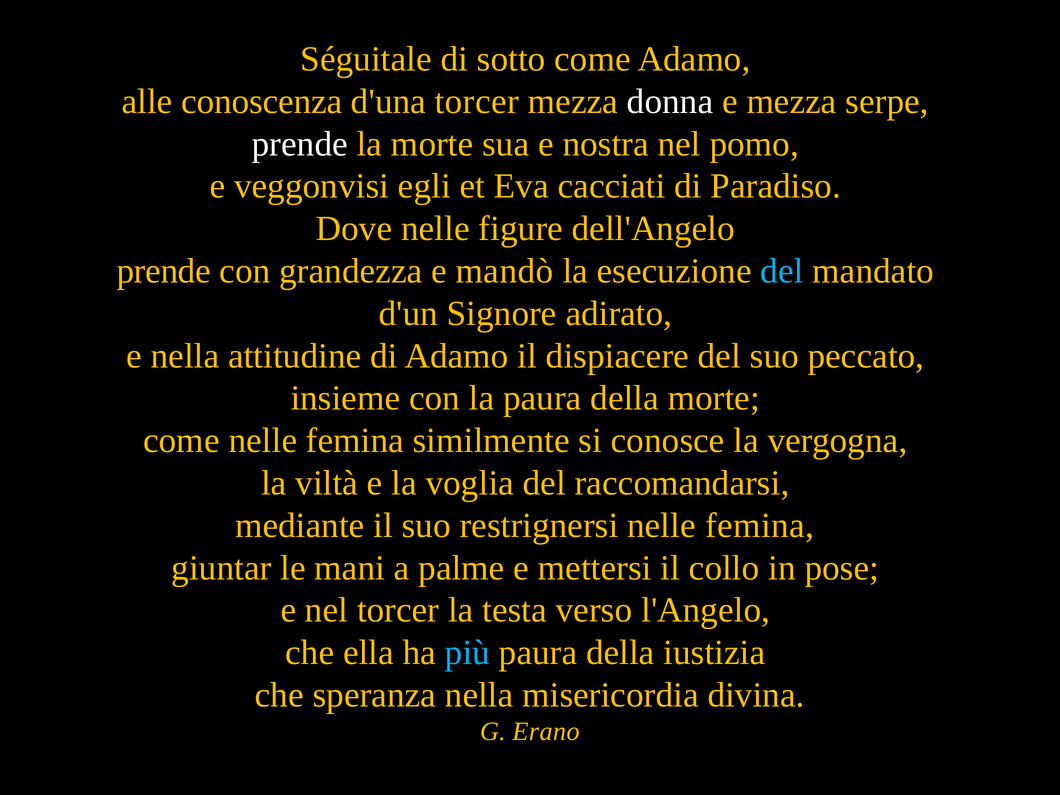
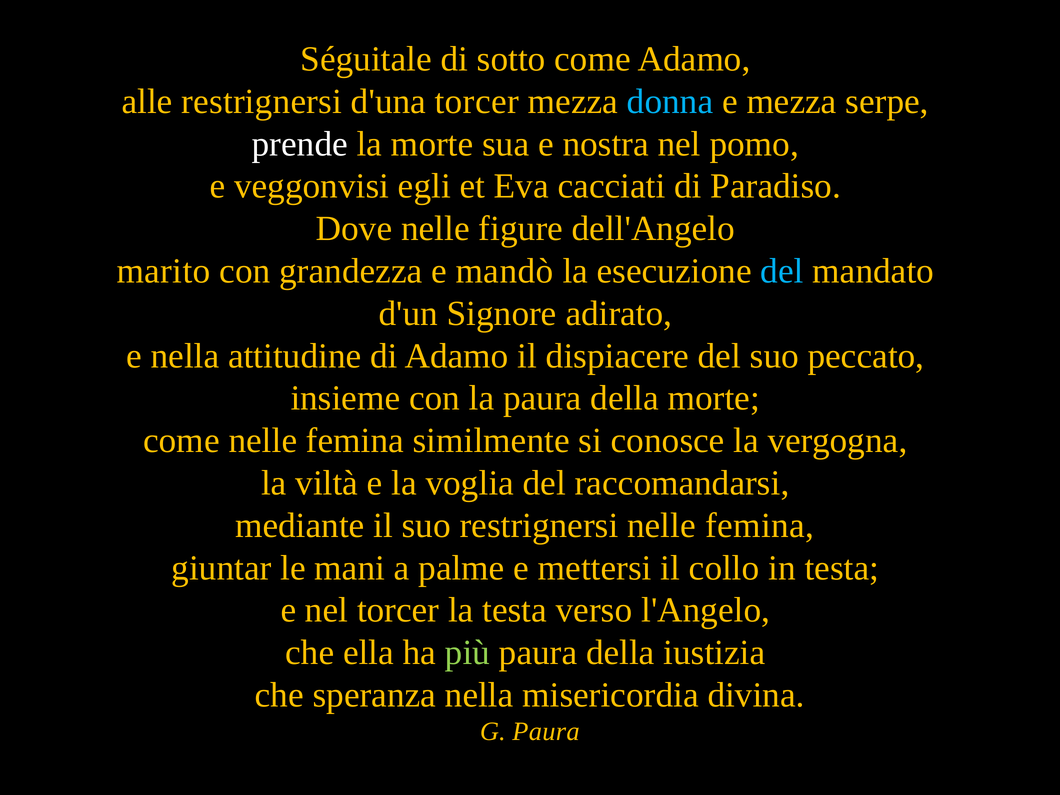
alle conoscenza: conoscenza -> restrignersi
donna colour: white -> light blue
prende at (164, 271): prende -> marito
in pose: pose -> testa
più colour: light blue -> light green
G Erano: Erano -> Paura
